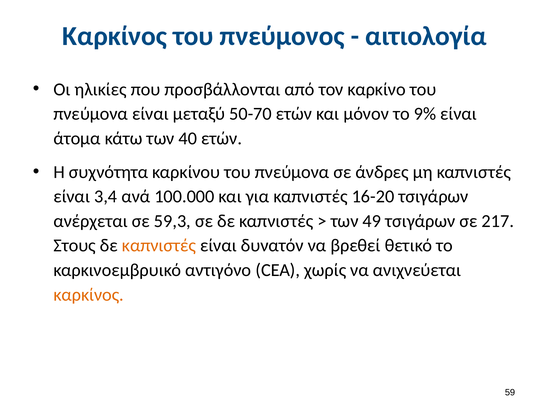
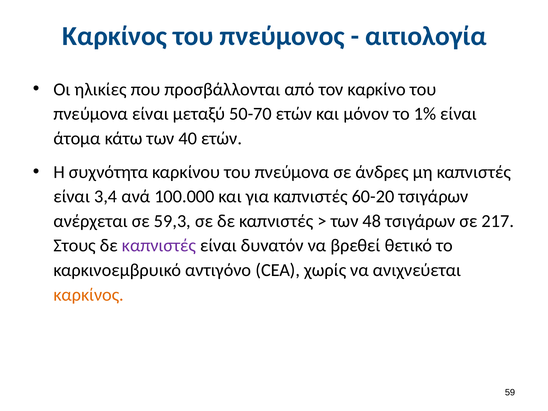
9%: 9% -> 1%
16-20: 16-20 -> 60-20
49: 49 -> 48
καπνιστές at (159, 246) colour: orange -> purple
